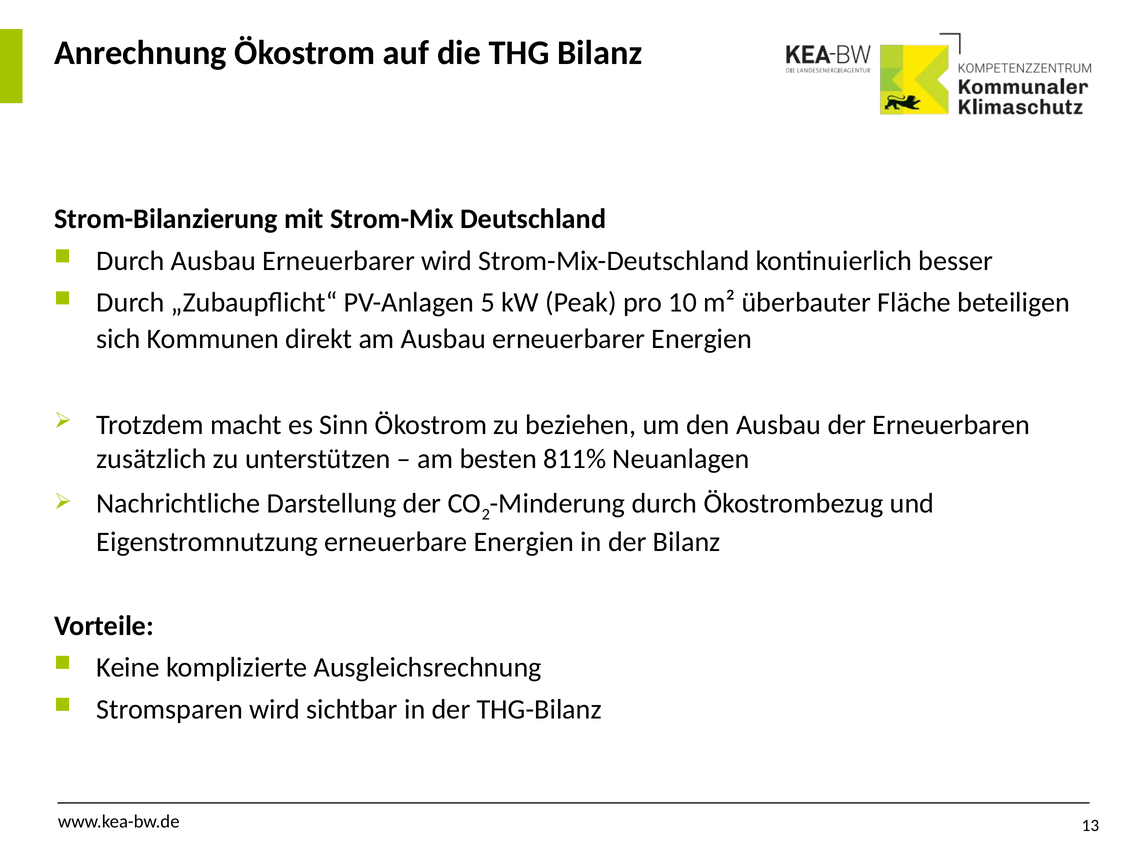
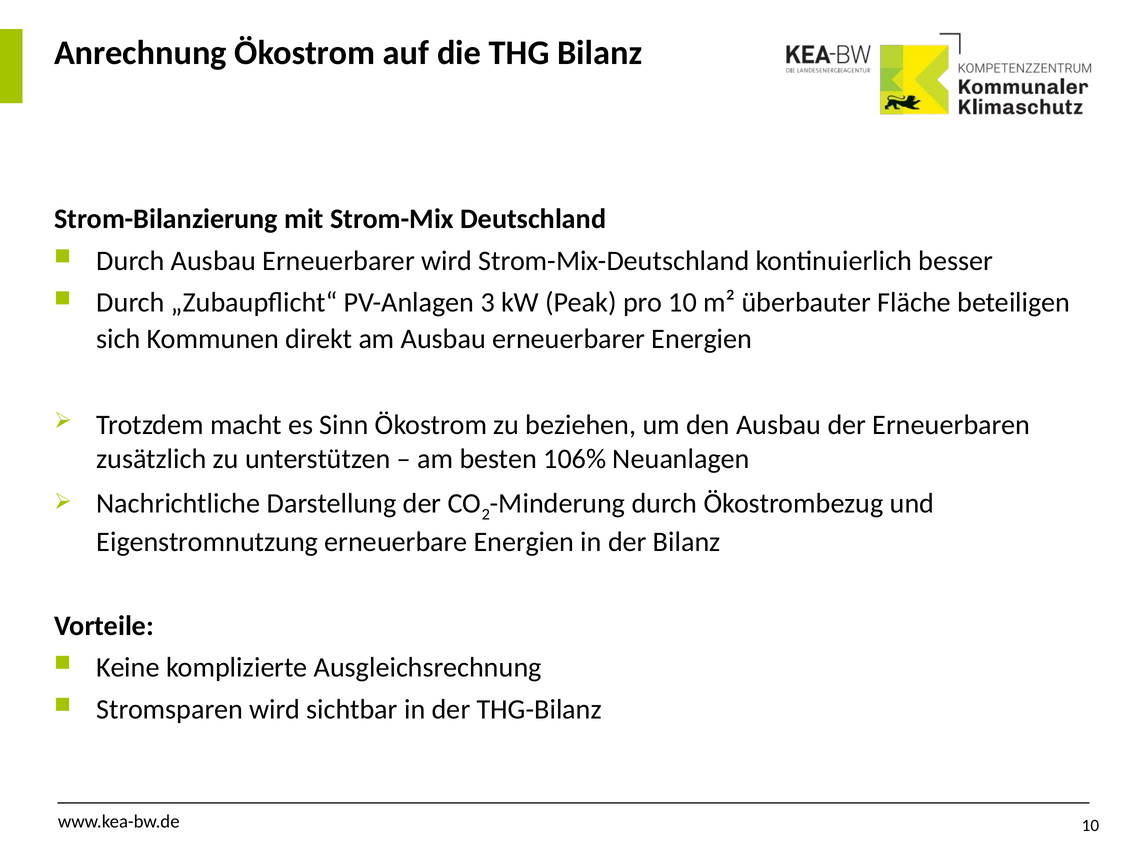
5: 5 -> 3
811%: 811% -> 106%
13 at (1090, 825): 13 -> 10
